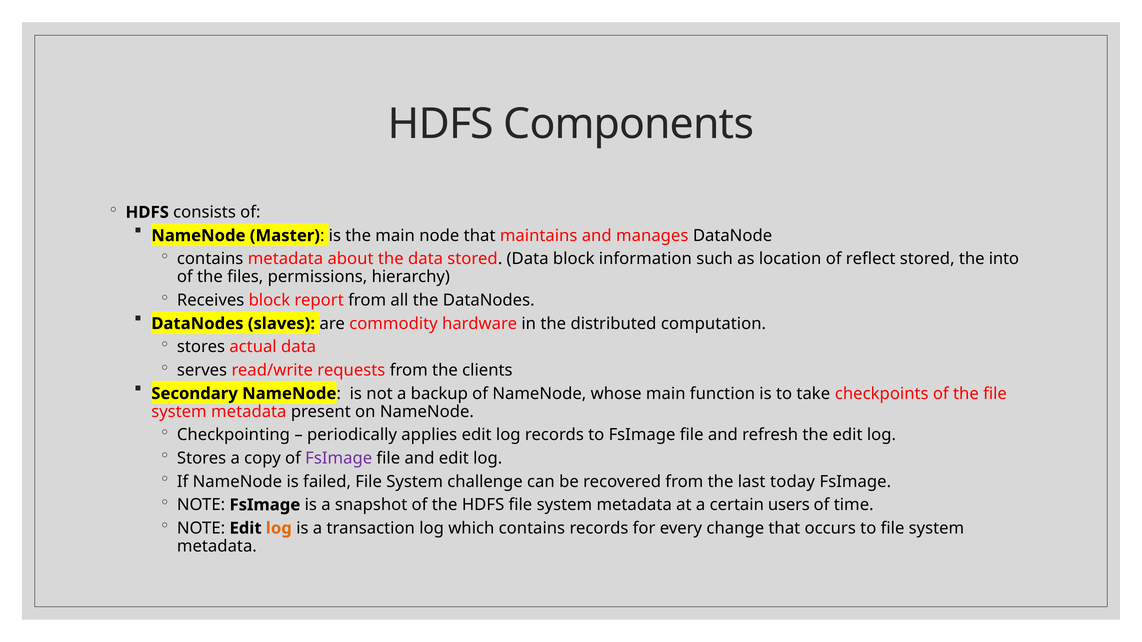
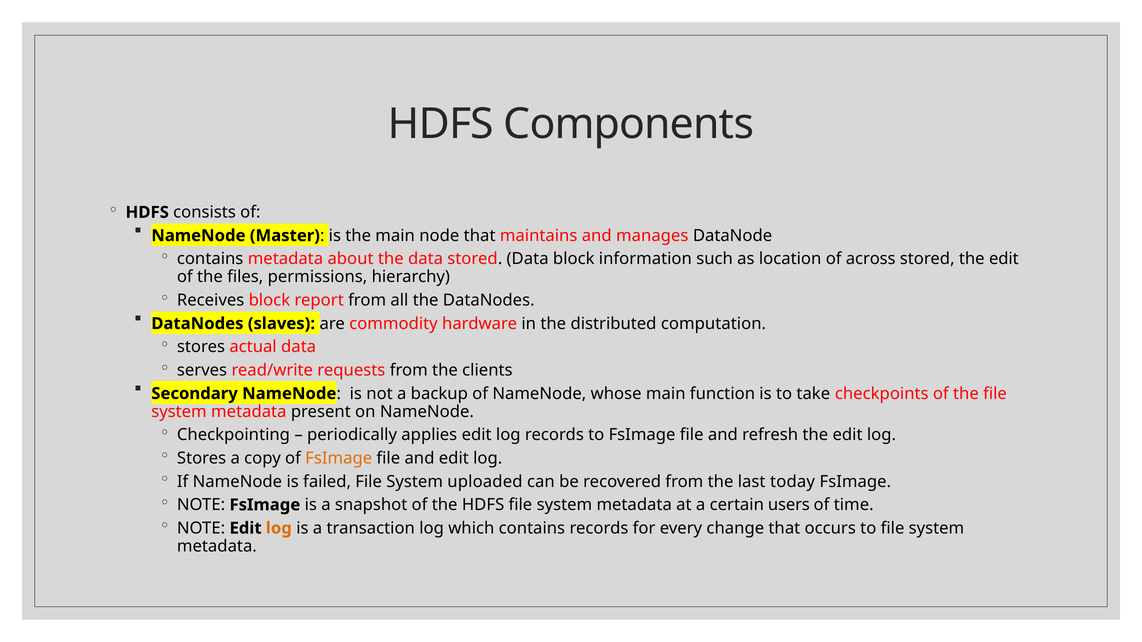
reflect: reflect -> across
stored the into: into -> edit
FsImage at (339, 458) colour: purple -> orange
challenge: challenge -> uploaded
